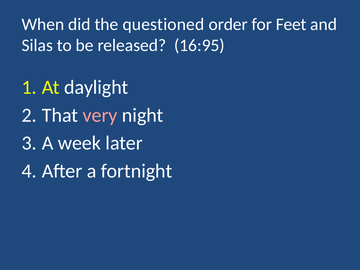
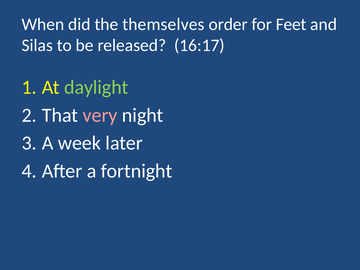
questioned: questioned -> themselves
16:95: 16:95 -> 16:17
daylight colour: white -> light green
